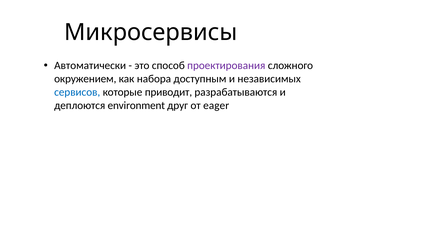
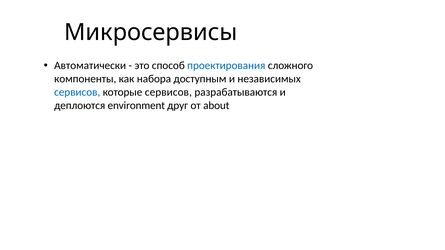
проектирования colour: purple -> blue
окружением: окружением -> компоненты
которые приводит: приводит -> сервисов
eager: eager -> about
